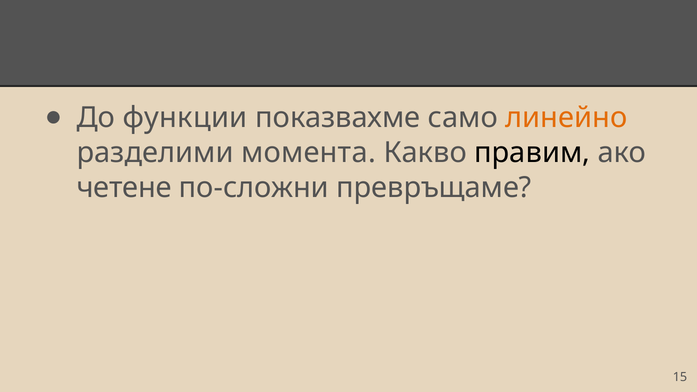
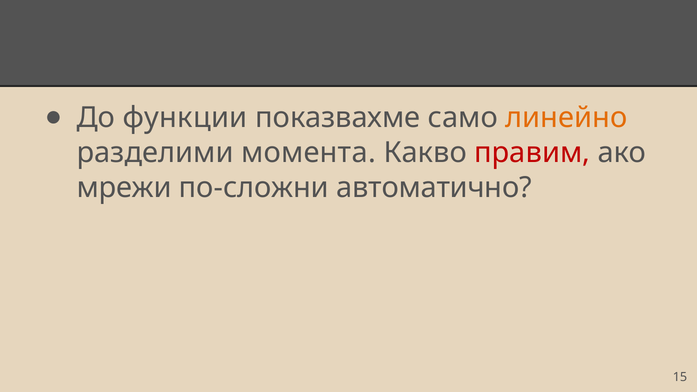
правим colour: black -> red
четене: четене -> мрежи
превръщаме: превръщаме -> автоматично
